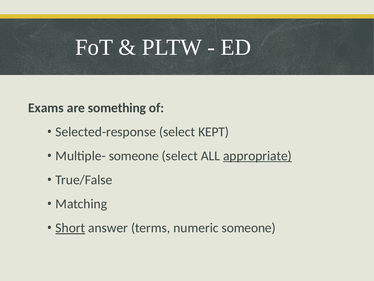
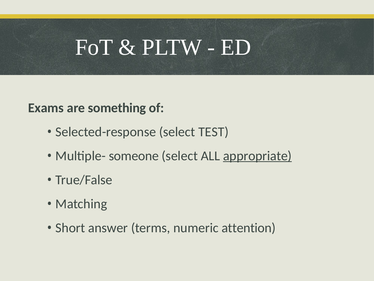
KEPT: KEPT -> TEST
Short underline: present -> none
numeric someone: someone -> attention
